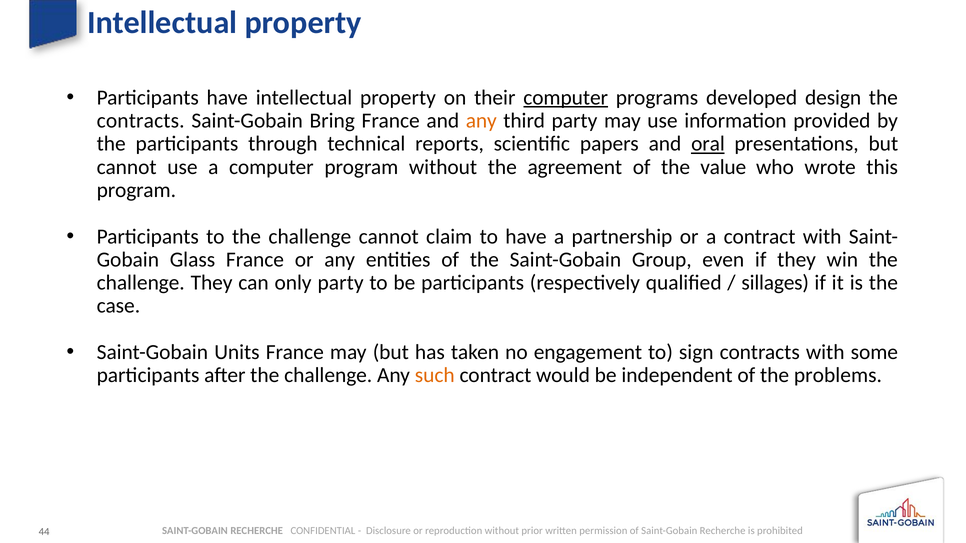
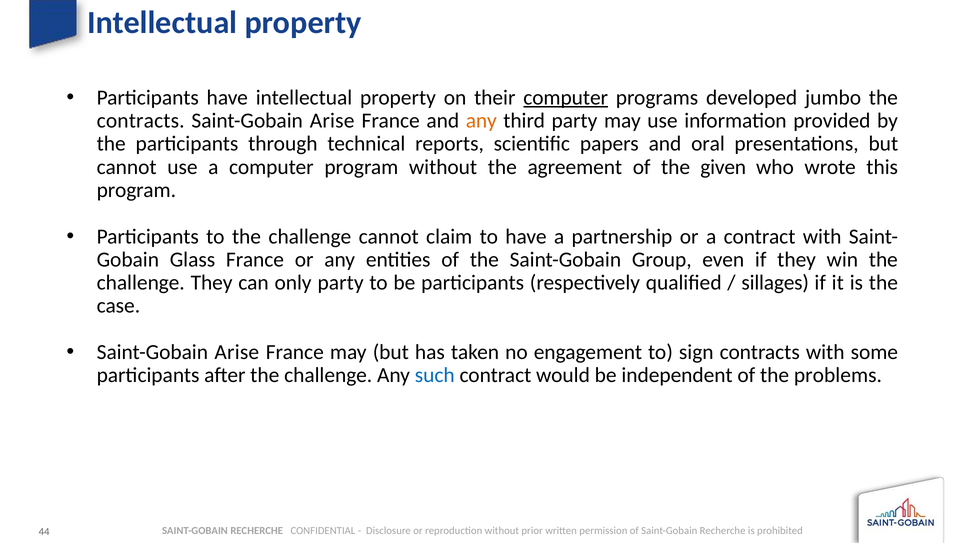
design: design -> jumbo
Bring at (332, 121): Bring -> Arise
oral underline: present -> none
value: value -> given
Units at (237, 352): Units -> Arise
such colour: orange -> blue
